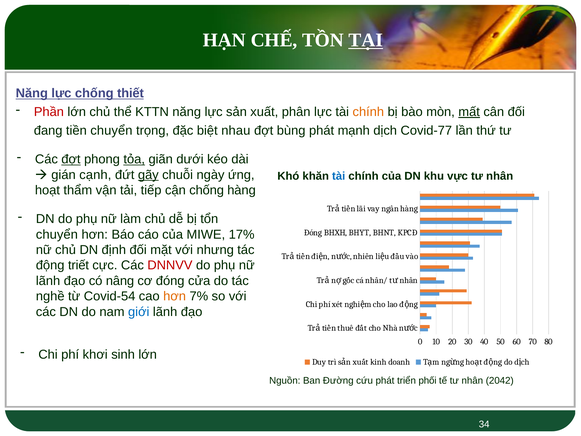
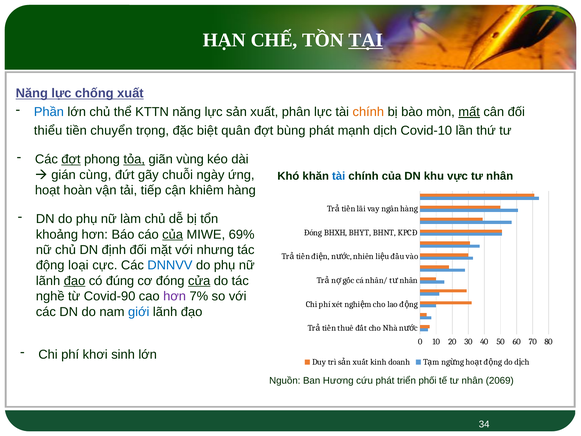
chống thiết: thiết -> xuất
Phần colour: red -> blue
đang: đang -> thiểu
nhau: nhau -> quân
Covid-77: Covid-77 -> Covid-10
dưới: dưới -> vùng
cạnh: cạnh -> cùng
gãy underline: present -> none
thẩm: thẩm -> hoàn
cận chống: chống -> khiêm
chuyển at (57, 234): chuyển -> khoảng
của at (173, 234) underline: none -> present
17%: 17% -> 69%
triết: triết -> loại
DNNVV colour: red -> blue
đạo at (75, 281) underline: none -> present
nâng: nâng -> đúng
cửa underline: none -> present
Covid-54: Covid-54 -> Covid-90
hơn at (175, 296) colour: orange -> purple
Đường: Đường -> Hương
2042: 2042 -> 2069
